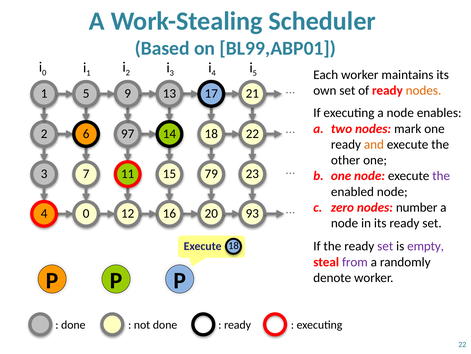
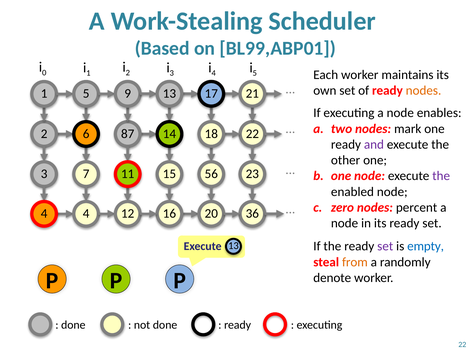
97: 97 -> 87
and colour: orange -> purple
79: 79 -> 56
number: number -> percent
4 0: 0 -> 4
93: 93 -> 36
empty colour: purple -> blue
Execute 18: 18 -> 13
from colour: purple -> orange
